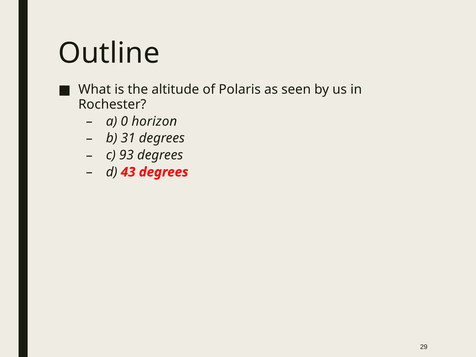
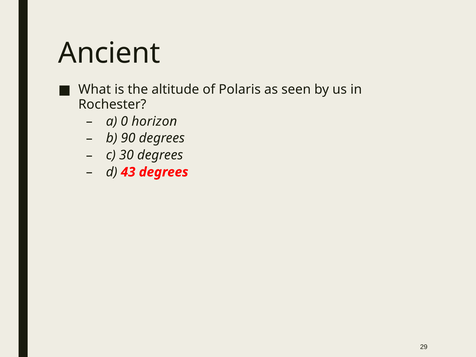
Outline: Outline -> Ancient
31: 31 -> 90
93: 93 -> 30
